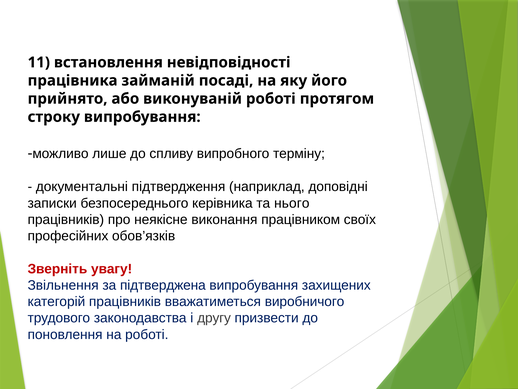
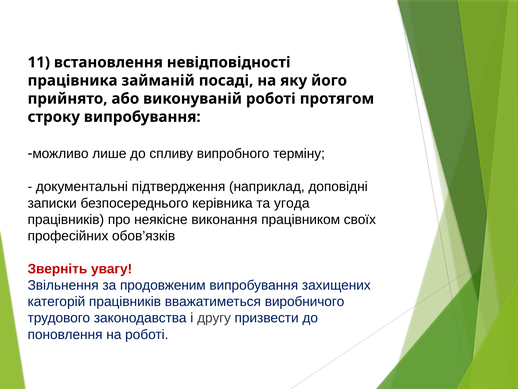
нього: нього -> угода
підтверджена: підтверджена -> продовженим
